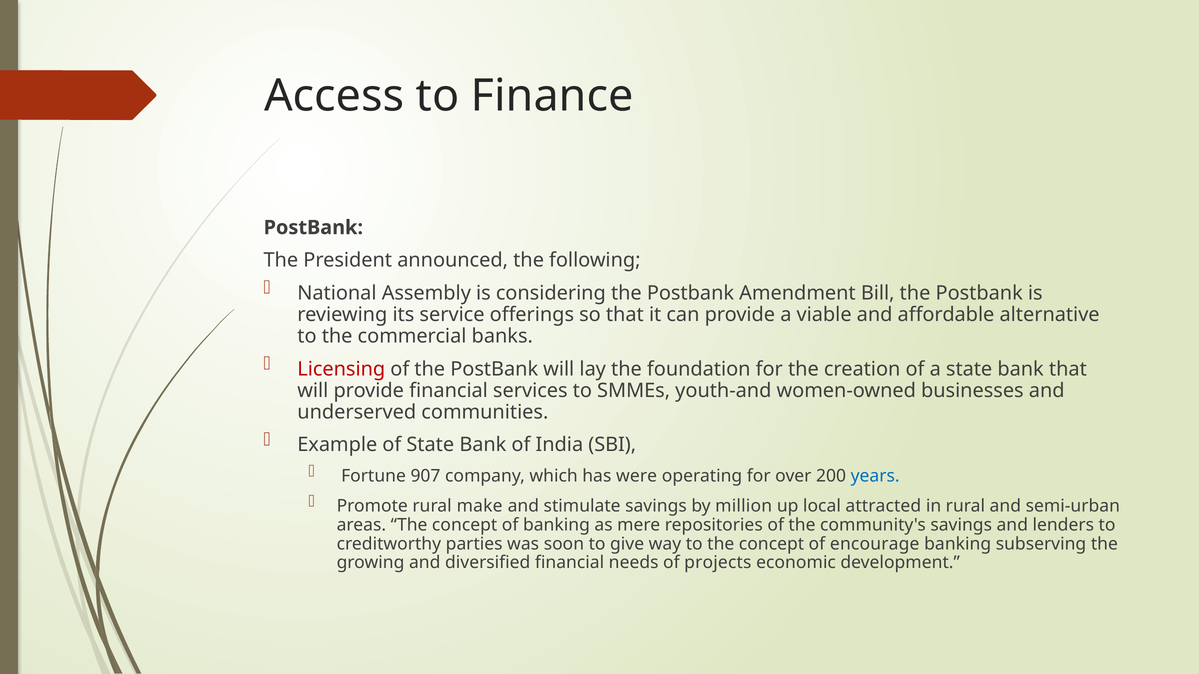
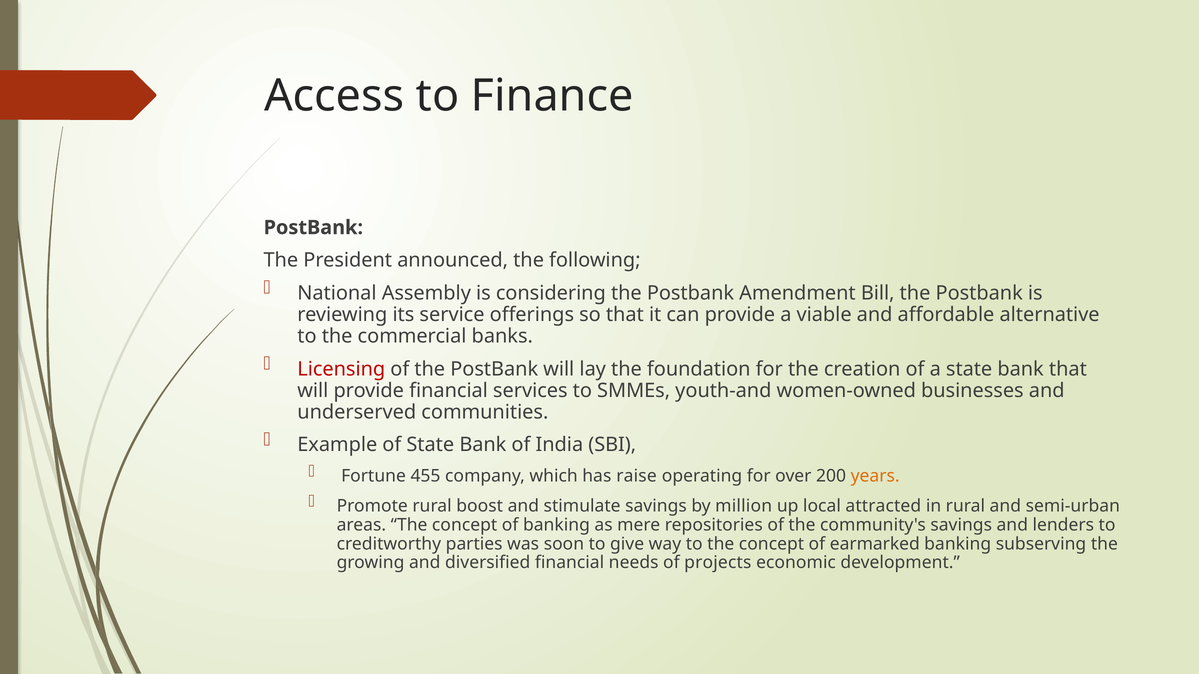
907: 907 -> 455
were: were -> raise
years colour: blue -> orange
make: make -> boost
encourage: encourage -> earmarked
